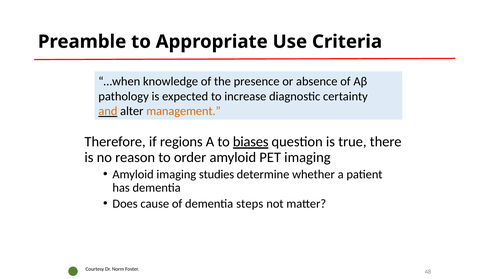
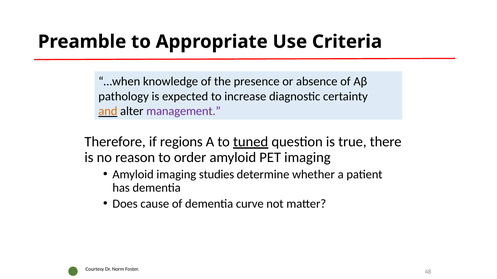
management colour: orange -> purple
biases: biases -> tuned
steps: steps -> curve
